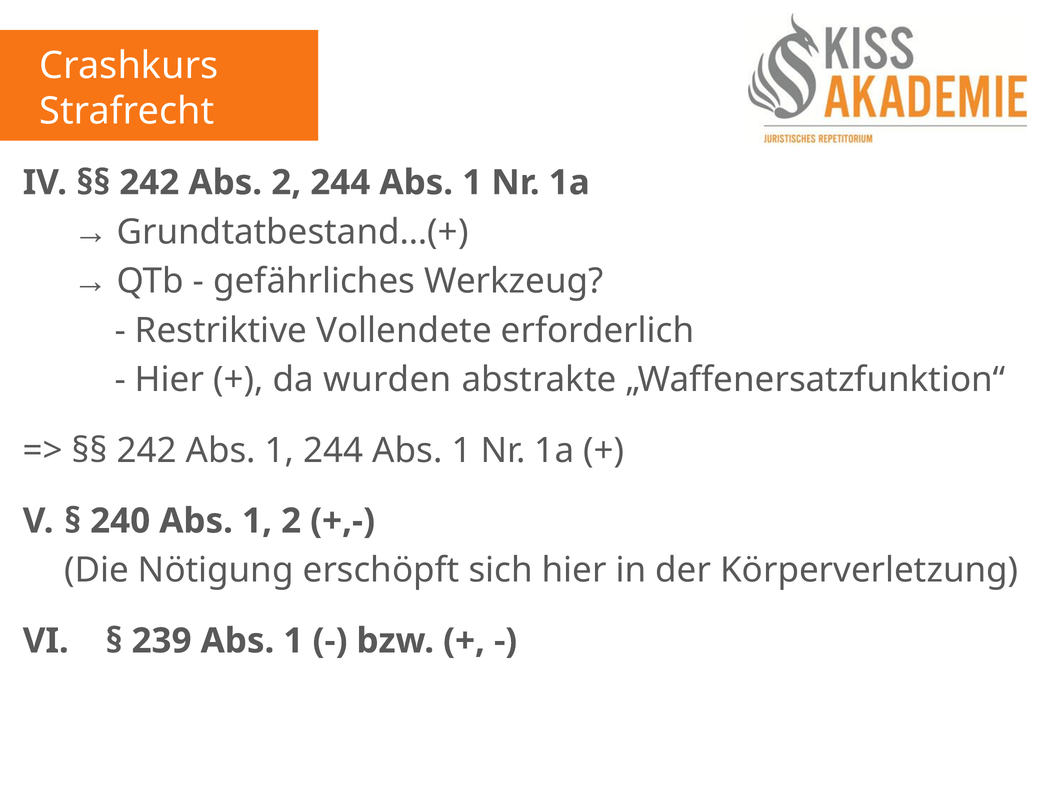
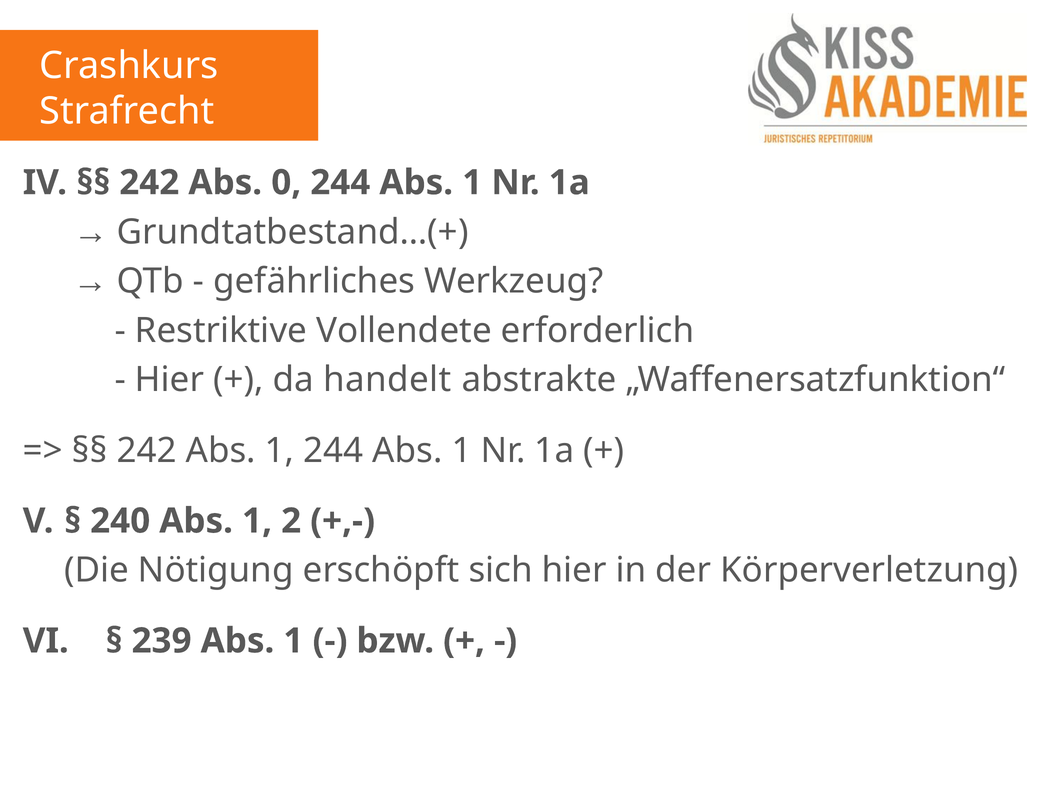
Abs 2: 2 -> 0
wurden: wurden -> handelt
